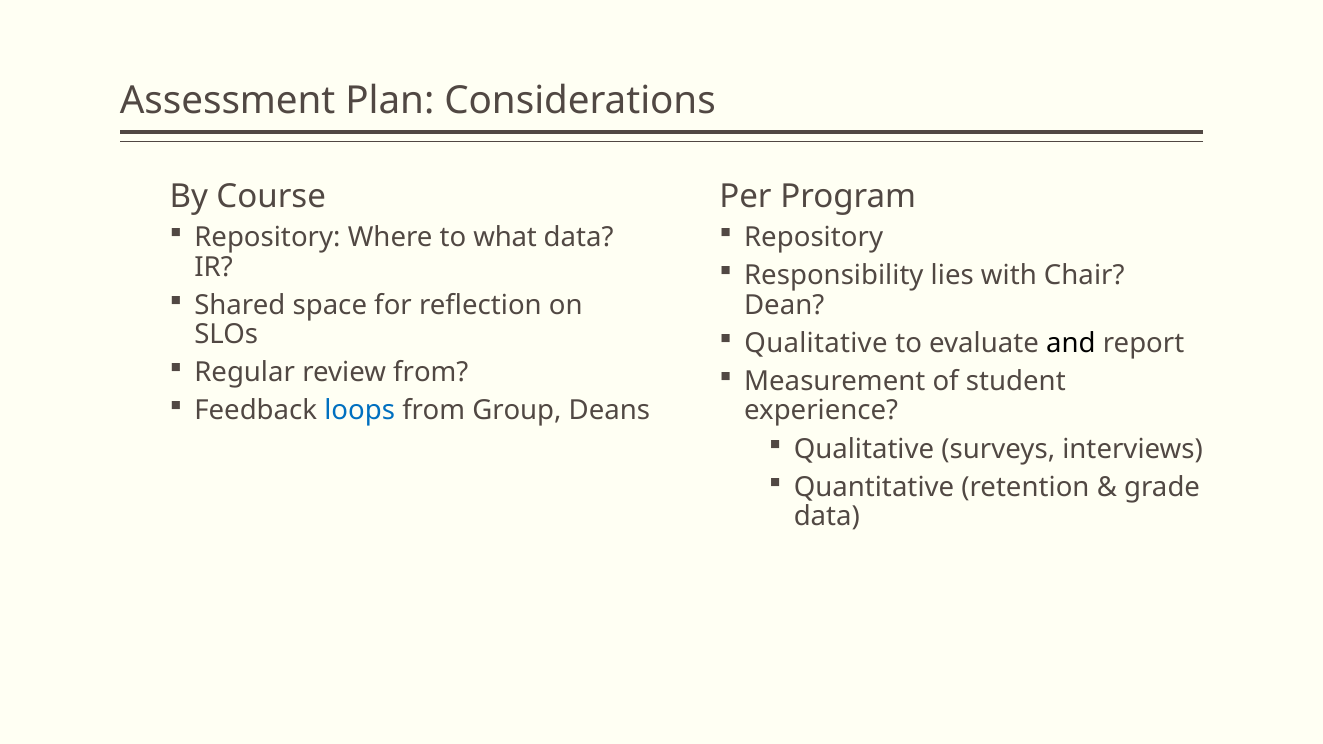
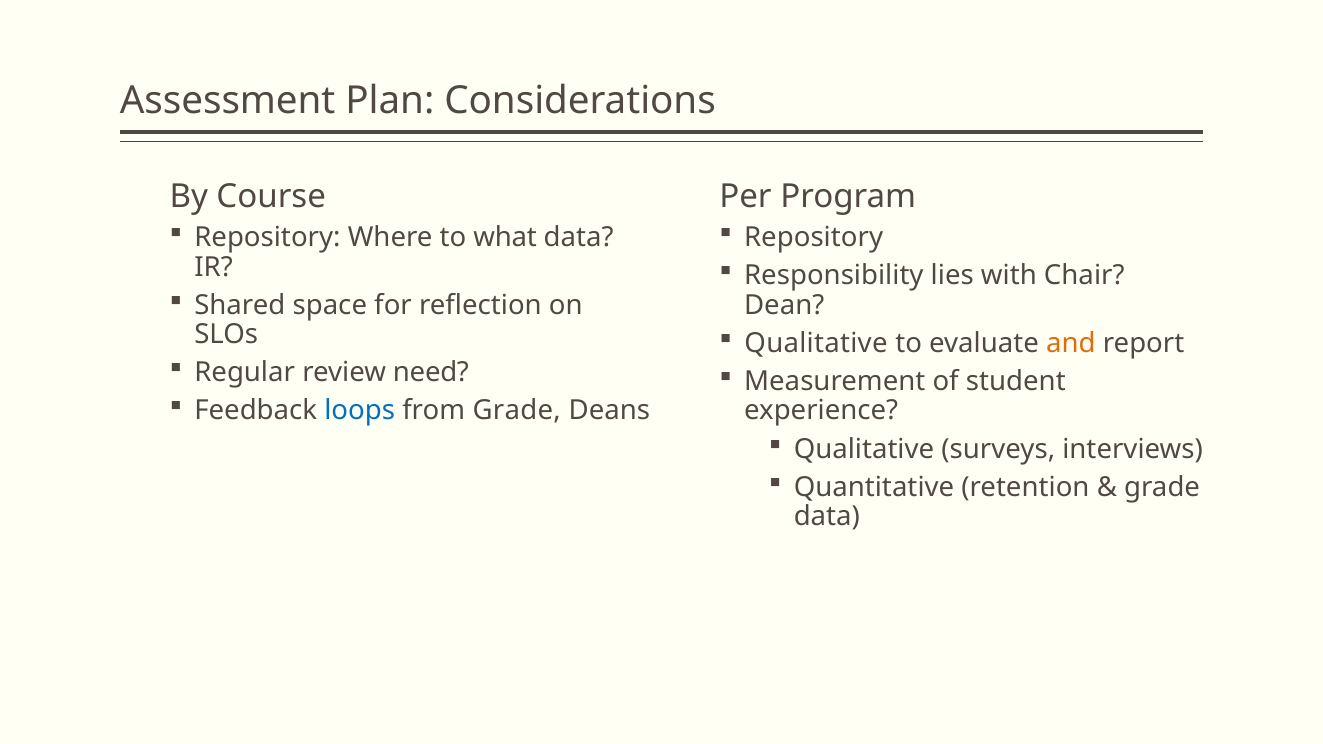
and colour: black -> orange
review from: from -> need
from Group: Group -> Grade
